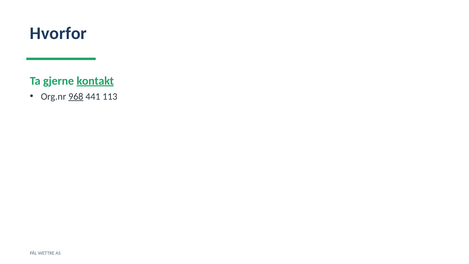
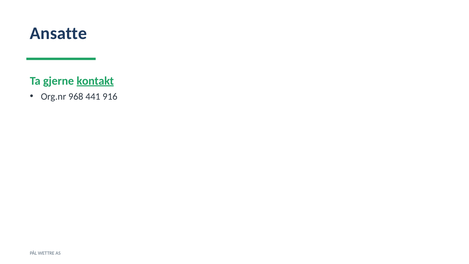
Hvorfor: Hvorfor -> Ansatte
968 underline: present -> none
113: 113 -> 916
